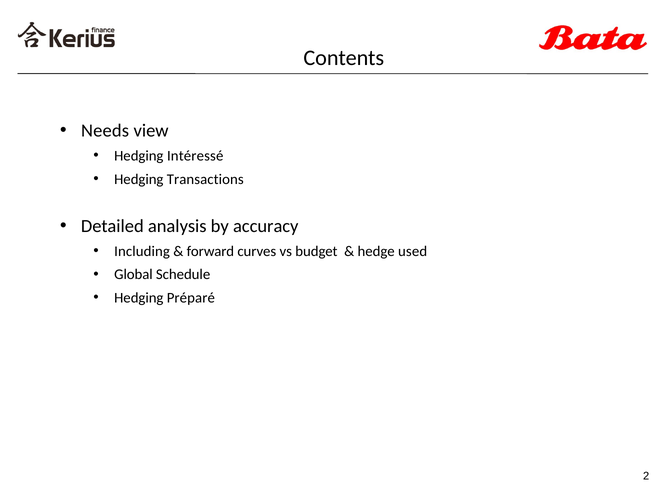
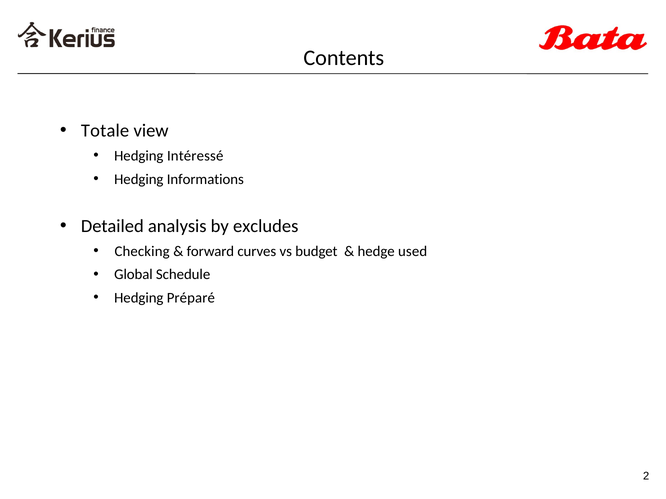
Needs: Needs -> Totale
Transactions: Transactions -> Informations
accuracy: accuracy -> excludes
Including: Including -> Checking
